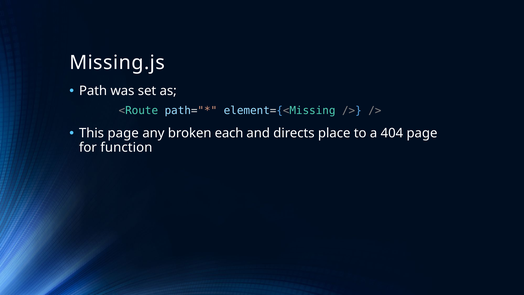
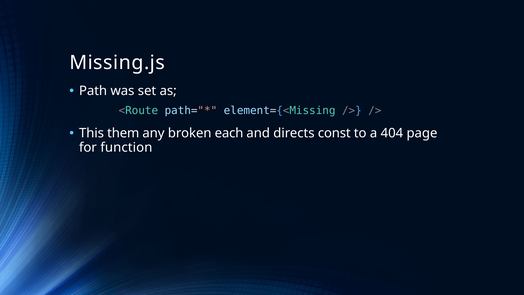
This page: page -> them
place: place -> const
